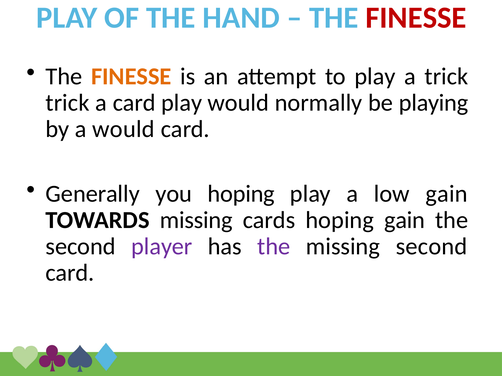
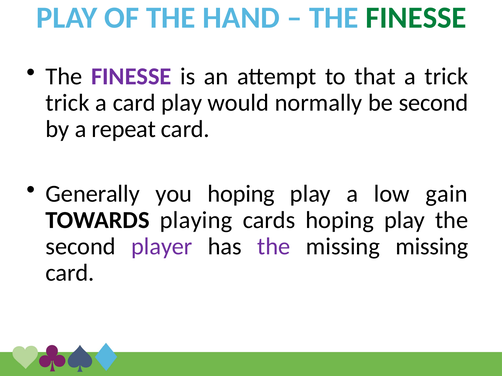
FINESSE at (416, 18) colour: red -> green
FINESSE at (131, 77) colour: orange -> purple
to play: play -> that
be playing: playing -> second
a would: would -> repeat
TOWARDS missing: missing -> playing
cards hoping gain: gain -> play
missing second: second -> missing
